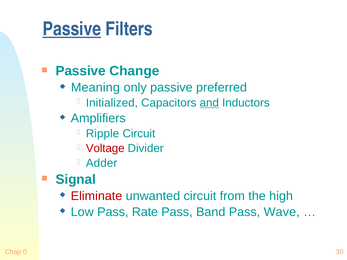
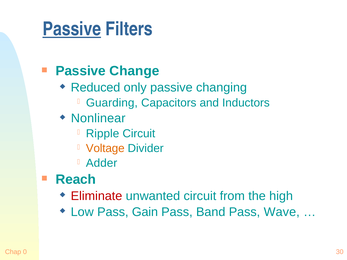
Meaning: Meaning -> Reduced
preferred: preferred -> changing
Initialized: Initialized -> Guarding
and underline: present -> none
Amplifiers: Amplifiers -> Nonlinear
Voltage colour: red -> orange
Signal: Signal -> Reach
Rate: Rate -> Gain
